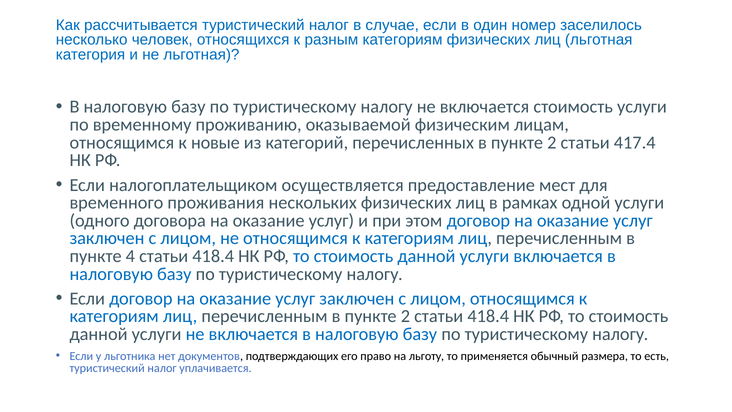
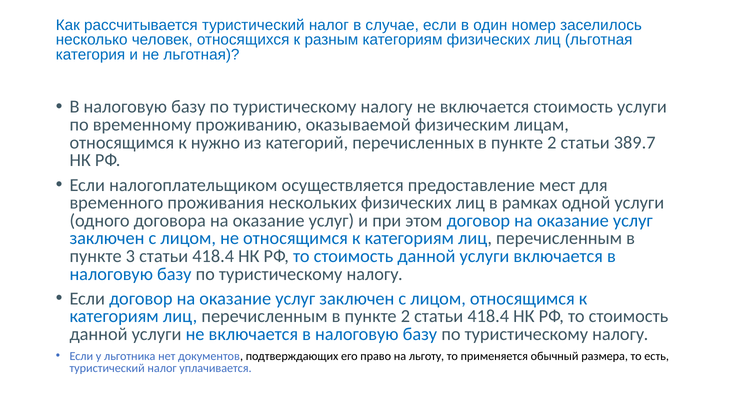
новые: новые -> нужно
417.4: 417.4 -> 389.7
4: 4 -> 3
